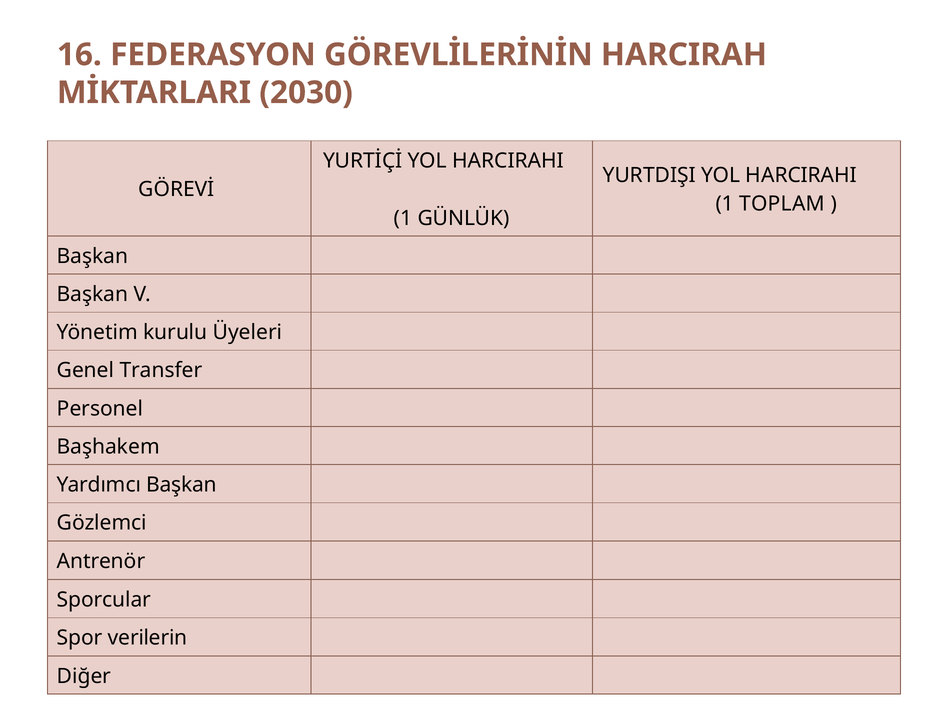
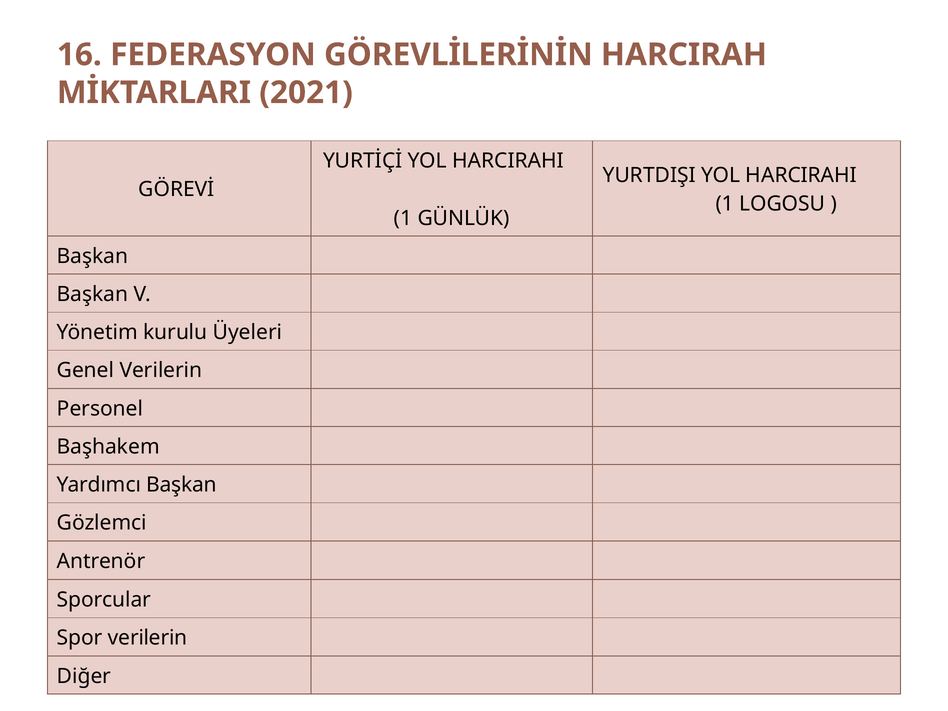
2030: 2030 -> 2021
TOPLAM: TOPLAM -> LOGOSU
Genel Transfer: Transfer -> Verilerin
